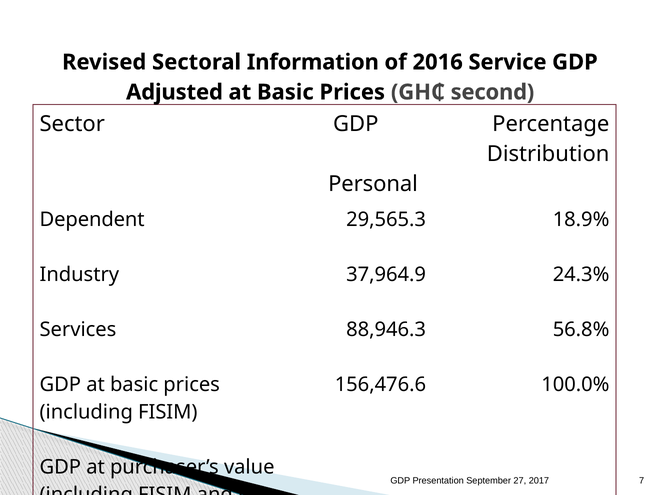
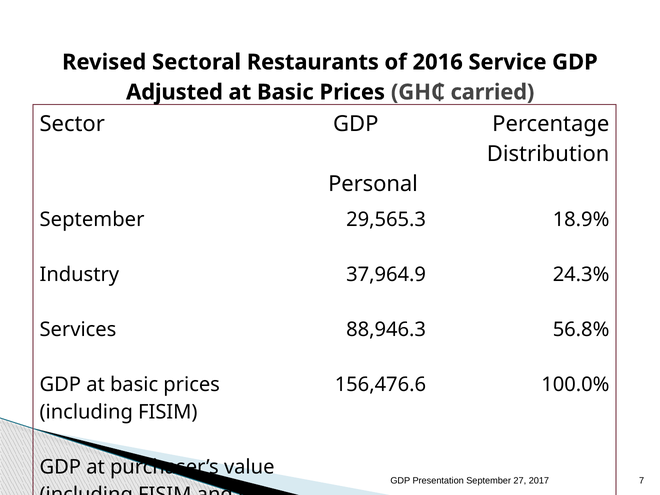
Information: Information -> Restaurants
second: second -> carried
Dependent at (92, 219): Dependent -> September
